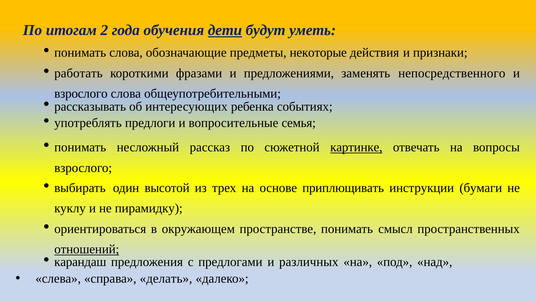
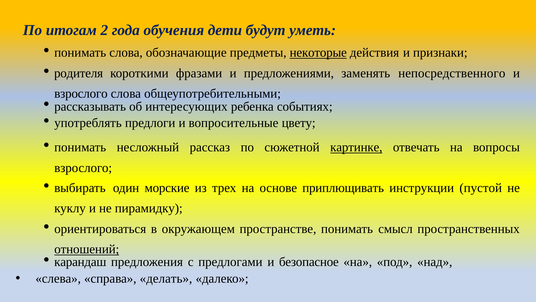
дети underline: present -> none
некоторые underline: none -> present
работать: работать -> родителя
семья: семья -> цвету
высотой: высотой -> морские
бумаги: бумаги -> пустой
различных: различных -> безопасное
